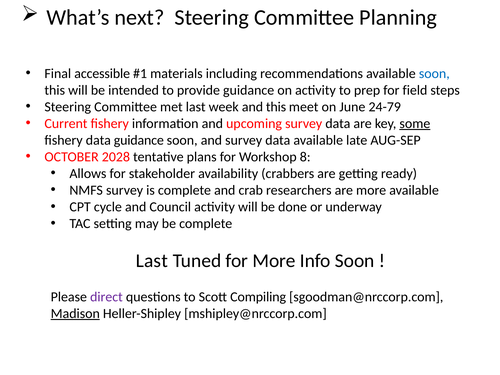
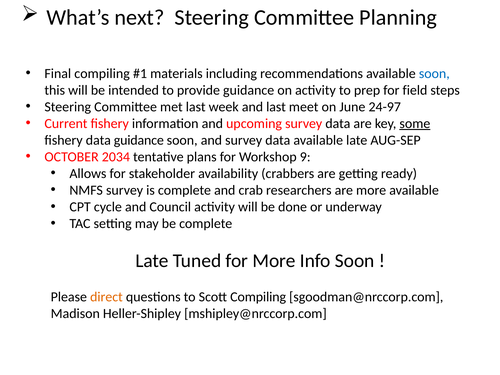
Final accessible: accessible -> compiling
and this: this -> last
24-79: 24-79 -> 24-97
2028: 2028 -> 2034
8: 8 -> 9
Last at (152, 261): Last -> Late
direct colour: purple -> orange
Madison underline: present -> none
